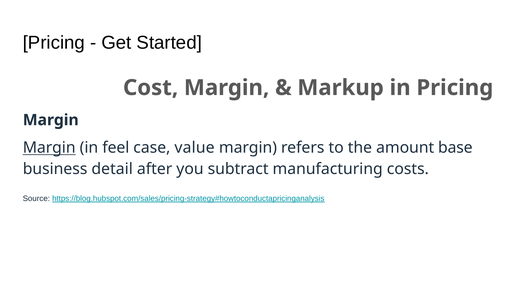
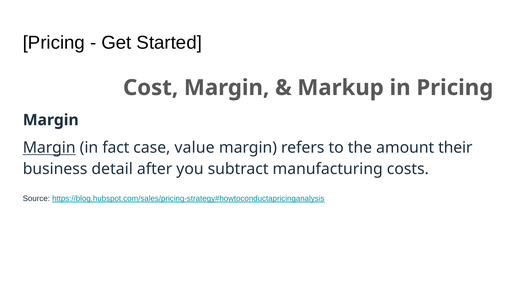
feel: feel -> fact
base: base -> their
